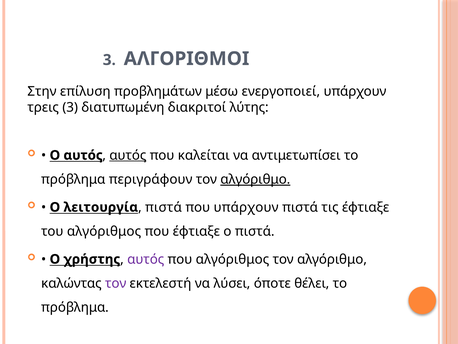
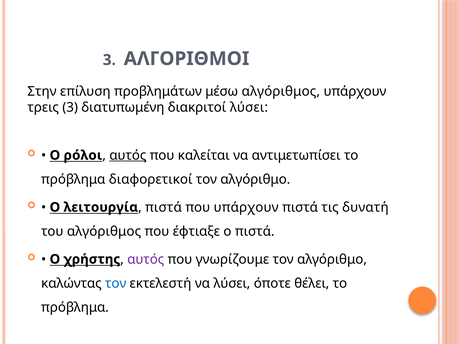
μέσω ενεργοποιεί: ενεργοποιεί -> αλγόριθμος
διακριτοί λύτης: λύτης -> λύσει
Ο αυτός: αυτός -> ρόλοι
περιγράφουν: περιγράφουν -> διαφορετικοί
αλγόριθμο at (255, 179) underline: present -> none
τις έφτιαξε: έφτιαξε -> δυνατή
που αλγόριθμος: αλγόριθμος -> γνωρίζουμε
τον at (116, 283) colour: purple -> blue
